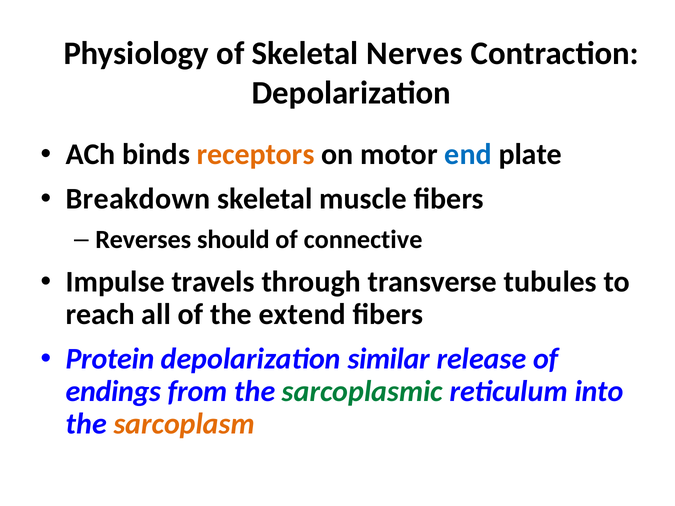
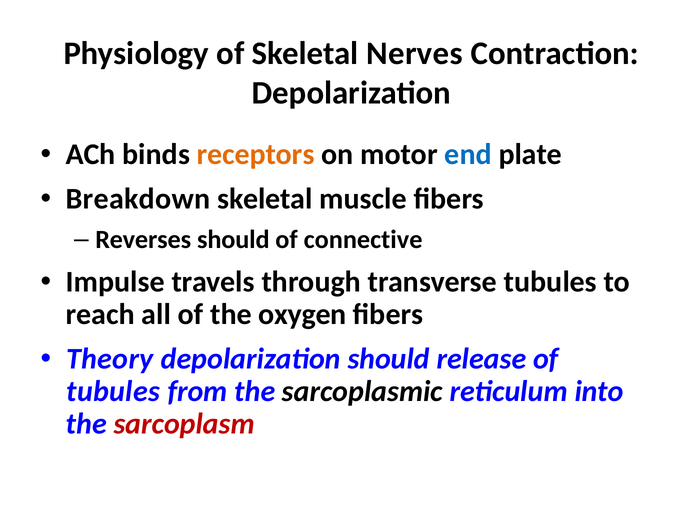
extend: extend -> oxygen
Protein: Protein -> Theory
depolarization similar: similar -> should
endings at (113, 391): endings -> tubules
sarcoplasmic colour: green -> black
sarcoplasm colour: orange -> red
